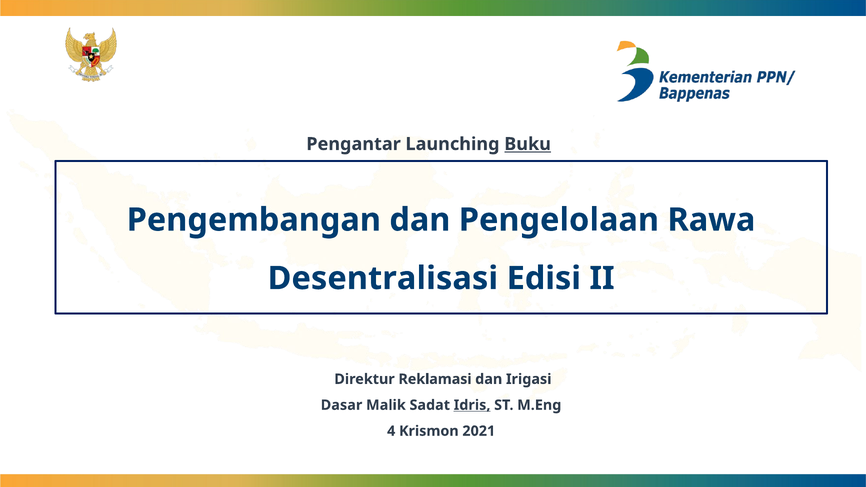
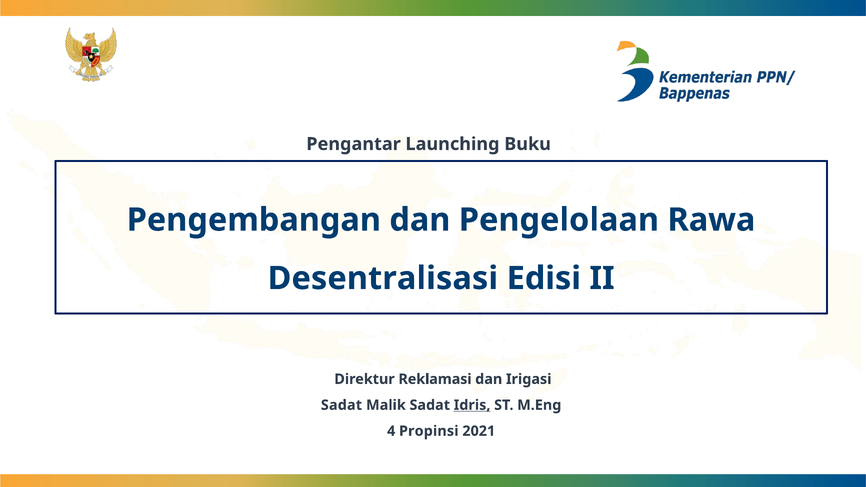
Buku underline: present -> none
Dasar at (342, 405): Dasar -> Sadat
Krismon: Krismon -> Propinsi
